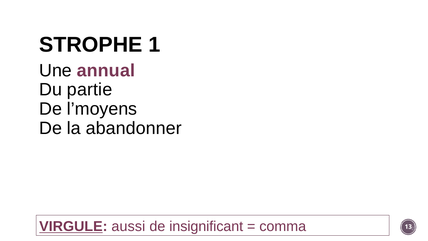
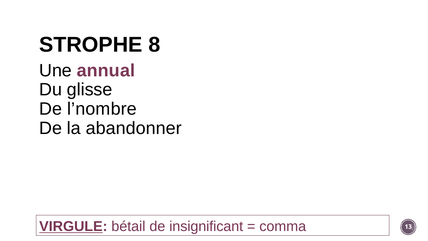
1: 1 -> 8
partie: partie -> glisse
l’moyens: l’moyens -> l’nombre
aussi: aussi -> bétail
